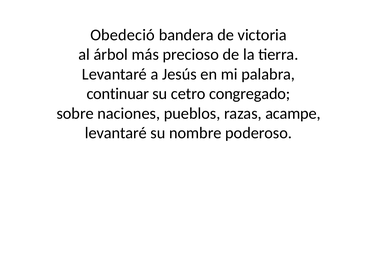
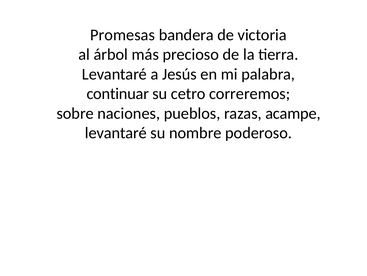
Obedeció: Obedeció -> Promesas
congregado: congregado -> correremos
